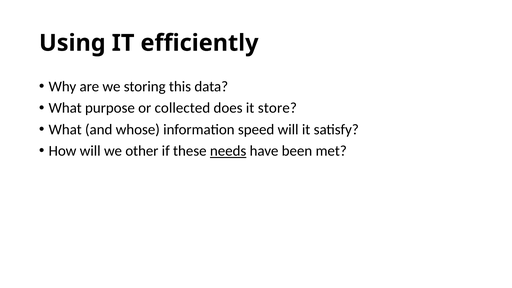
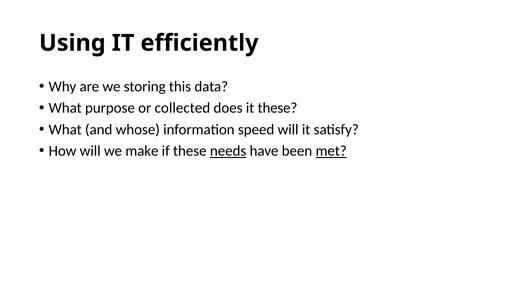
it store: store -> these
other: other -> make
met underline: none -> present
